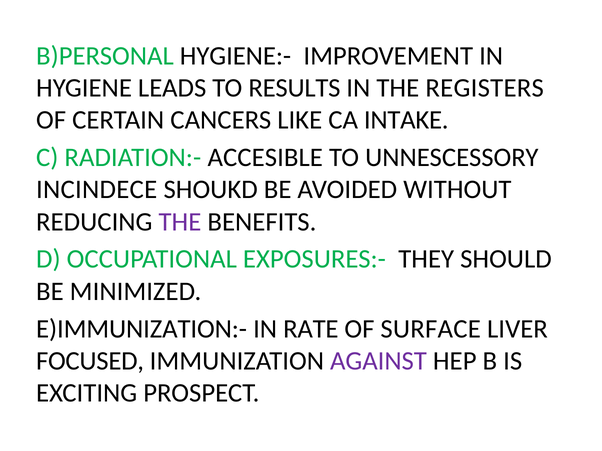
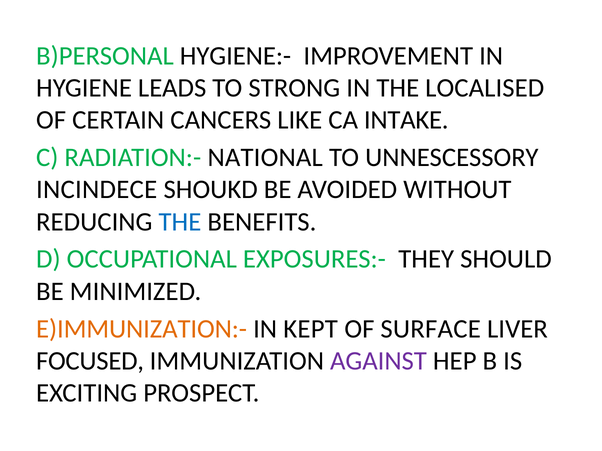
RESULTS: RESULTS -> STRONG
REGISTERS: REGISTERS -> LOCALISED
ACCESIBLE: ACCESIBLE -> NATIONAL
THE at (180, 222) colour: purple -> blue
E)IMMUNIZATION:- colour: black -> orange
RATE: RATE -> KEPT
